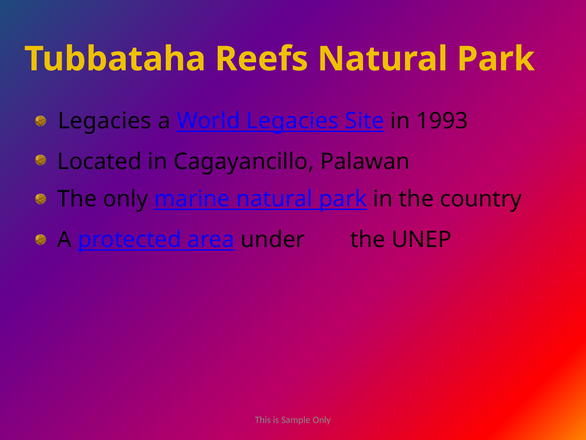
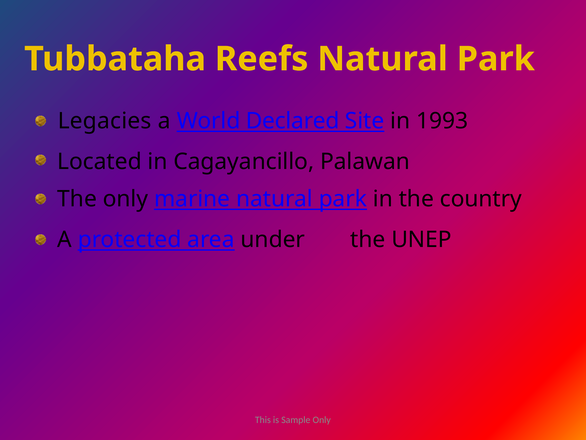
World Legacies: Legacies -> Declared
